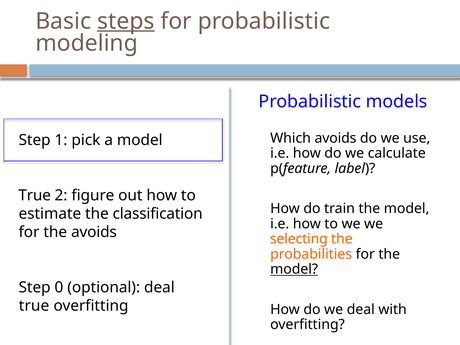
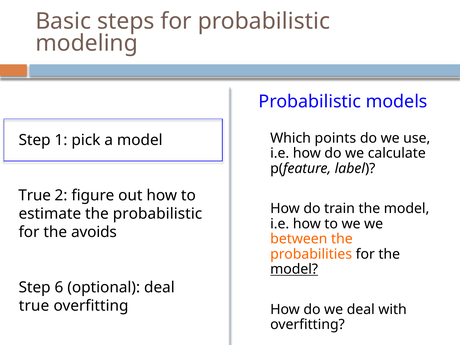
steps underline: present -> none
Which avoids: avoids -> points
the classification: classification -> probabilistic
selecting: selecting -> between
0: 0 -> 6
